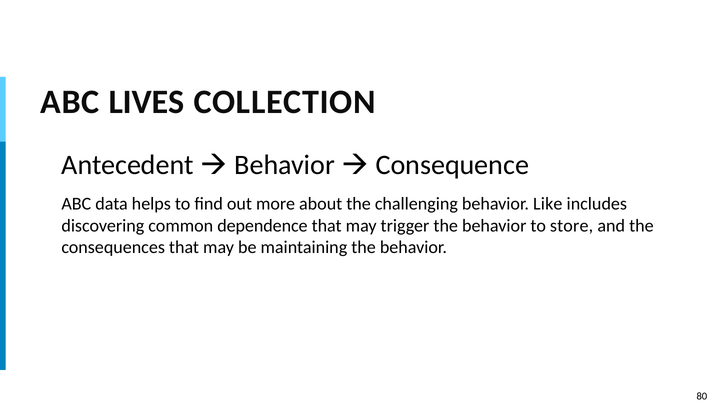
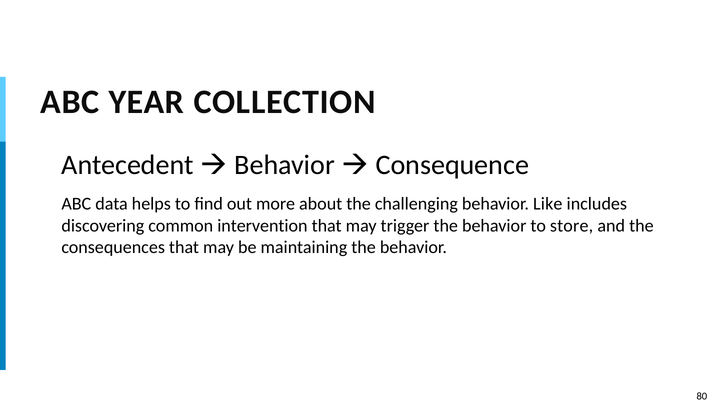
LIVES: LIVES -> YEAR
dependence: dependence -> intervention
